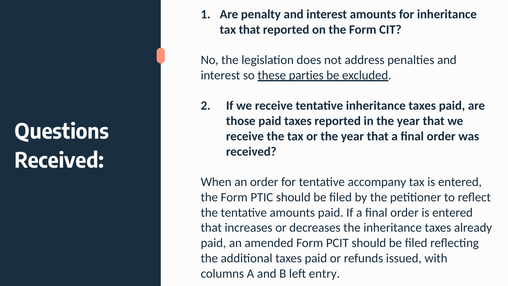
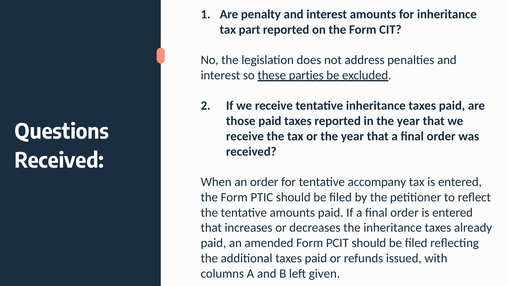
tax that: that -> part
entry: entry -> given
